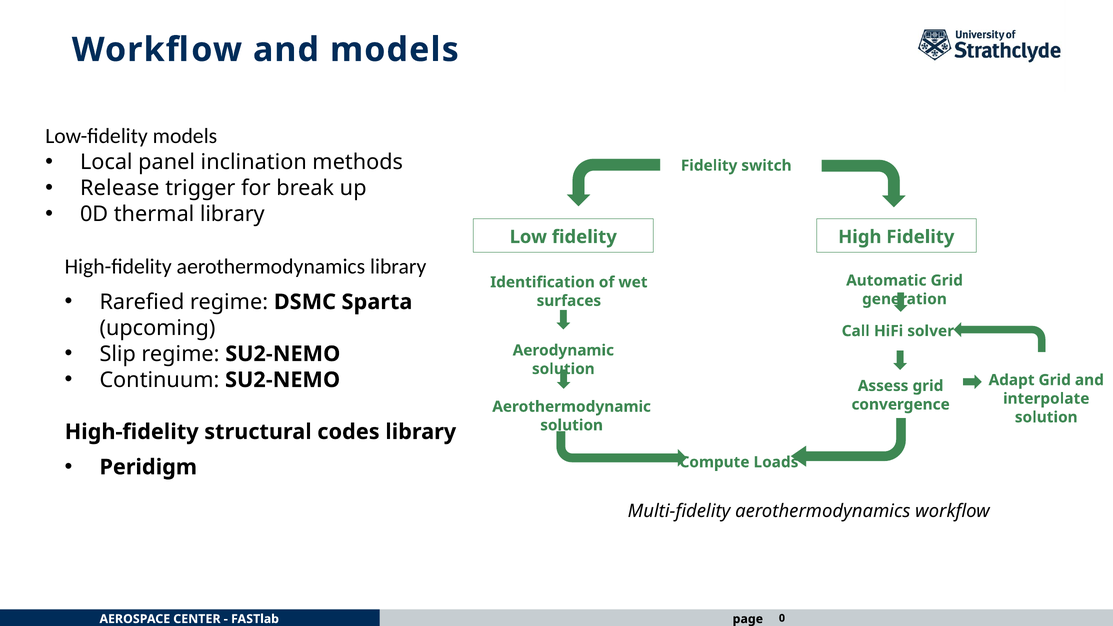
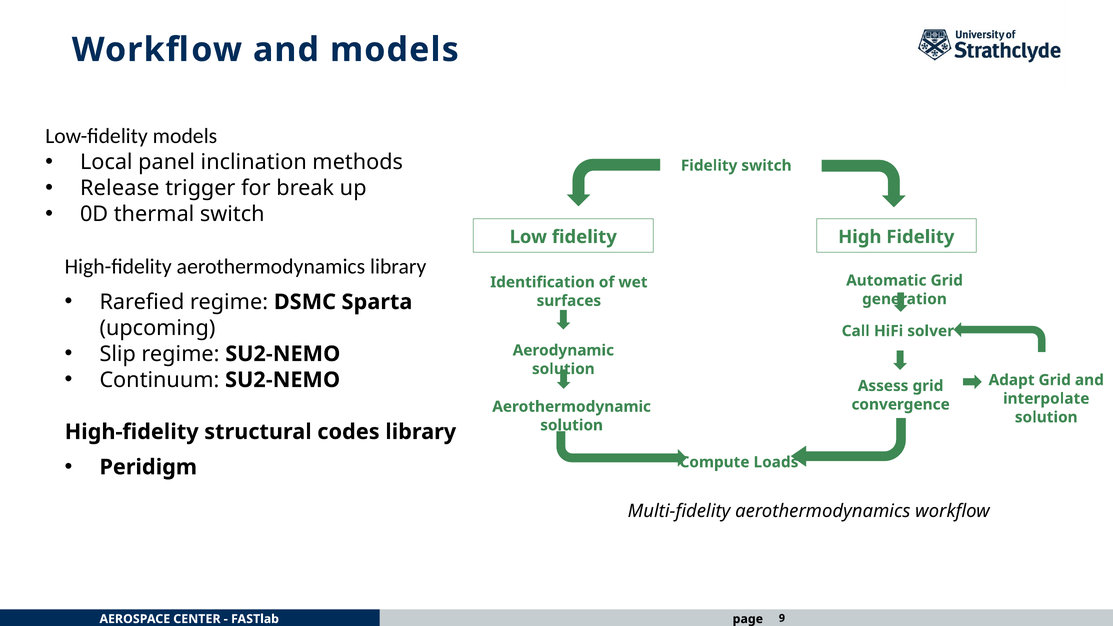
thermal library: library -> switch
0: 0 -> 9
